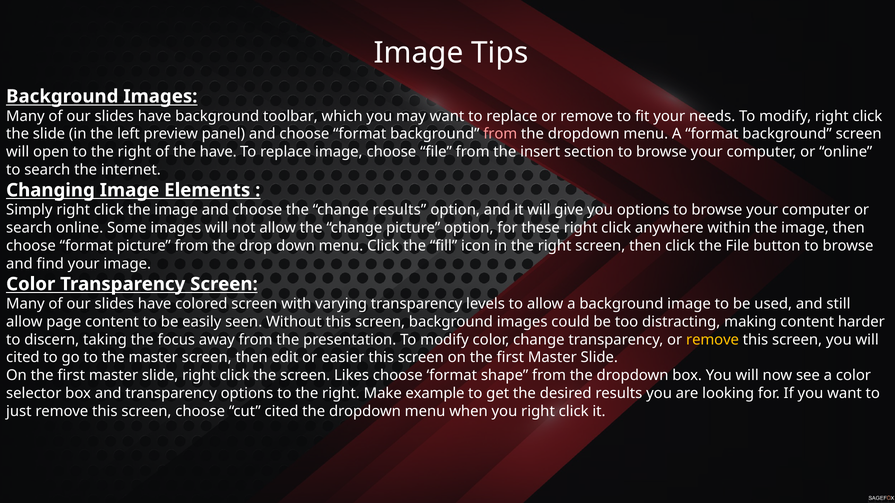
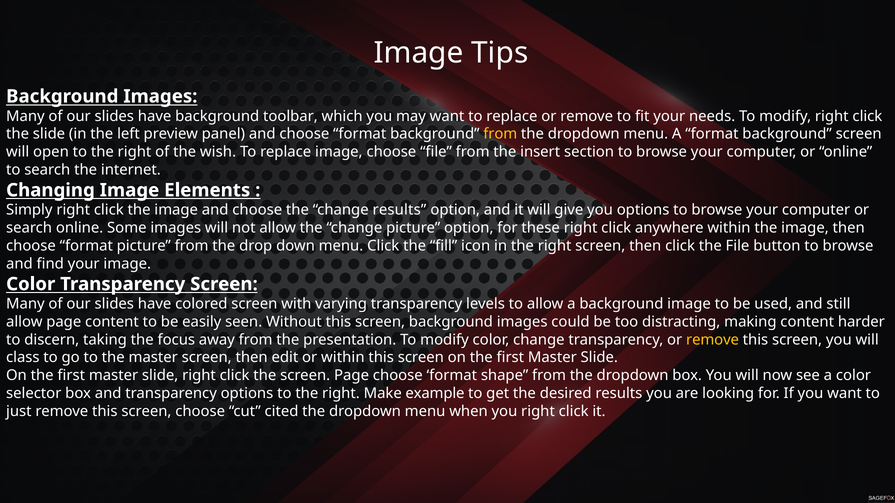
from at (500, 134) colour: pink -> yellow
the have: have -> wish
cited at (23, 358): cited -> class
or easier: easier -> within
screen Likes: Likes -> Page
